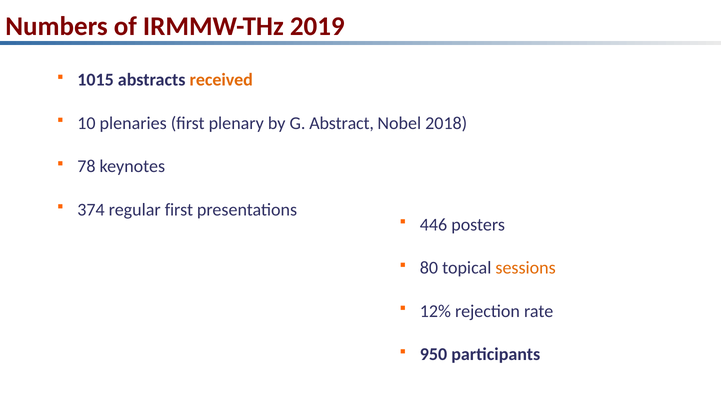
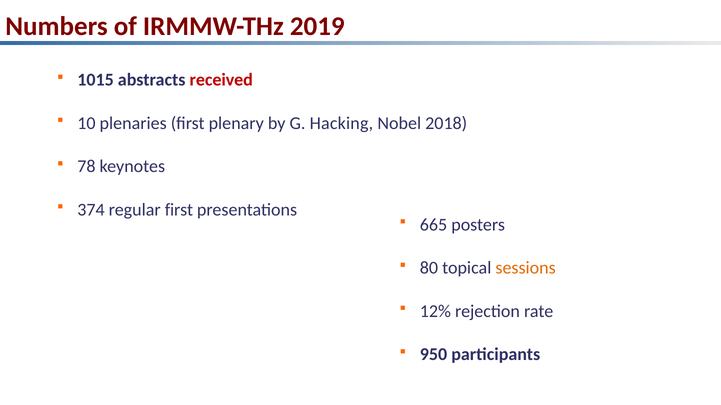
received colour: orange -> red
Abstract: Abstract -> Hacking
446: 446 -> 665
